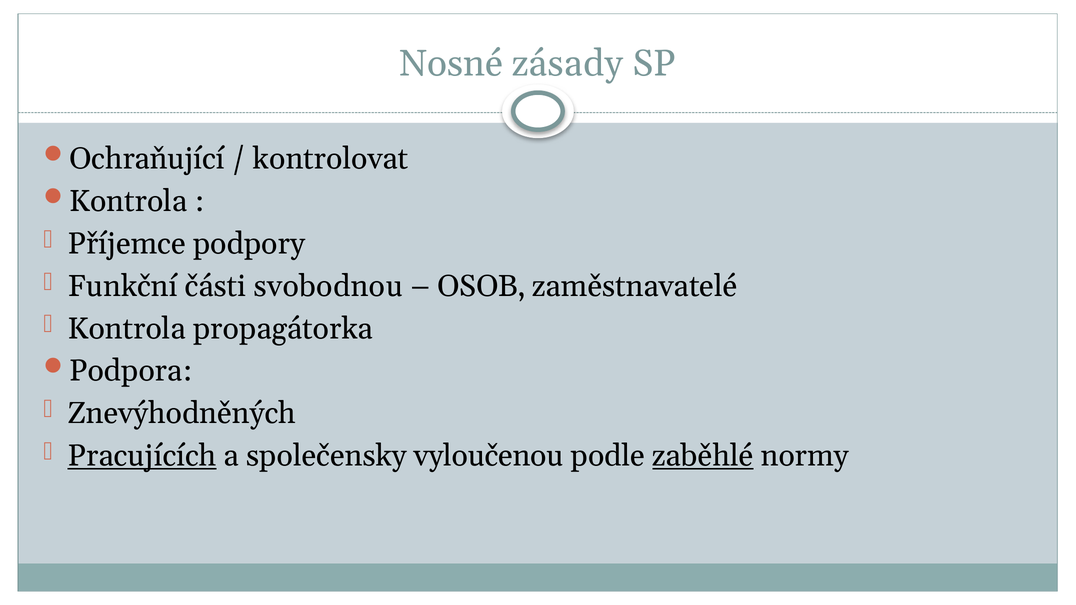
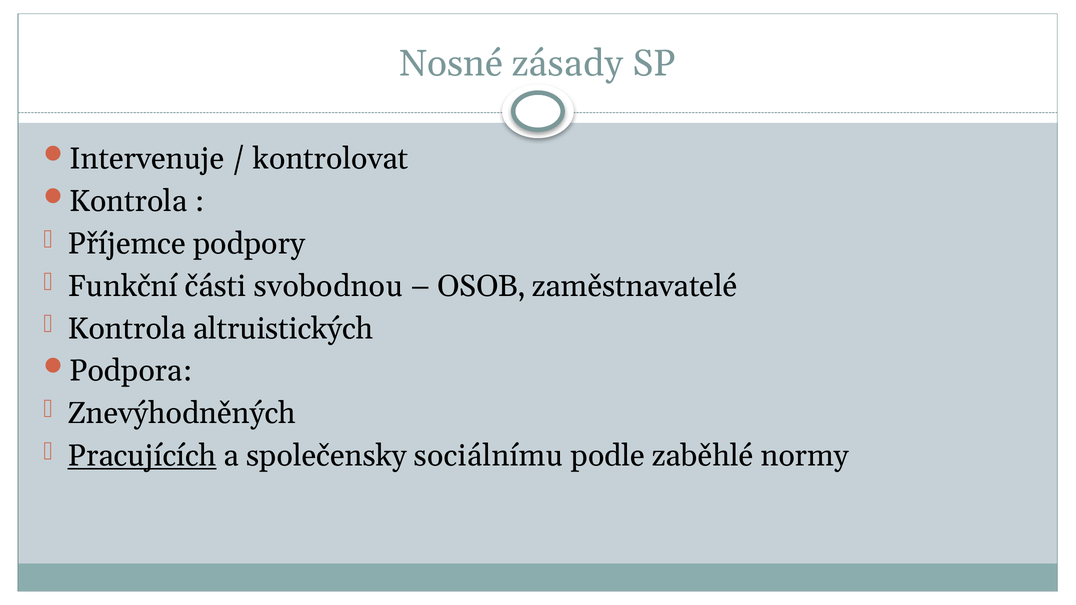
Ochraňující: Ochraňující -> Intervenuje
propagátorka: propagátorka -> altruistických
vyloučenou: vyloučenou -> sociálnímu
zaběhlé underline: present -> none
